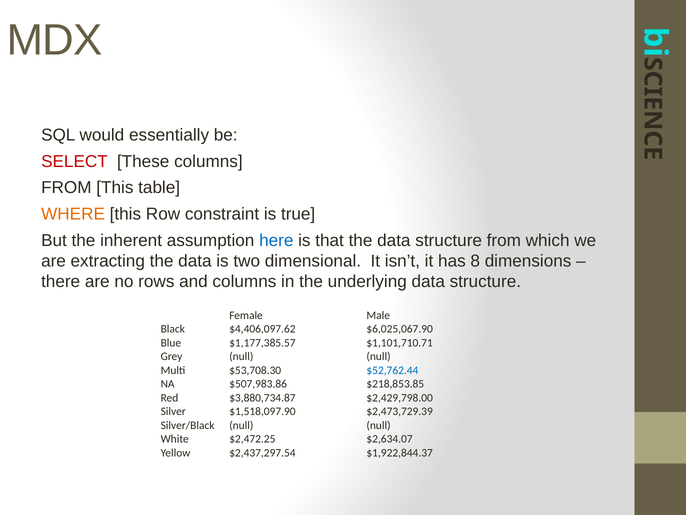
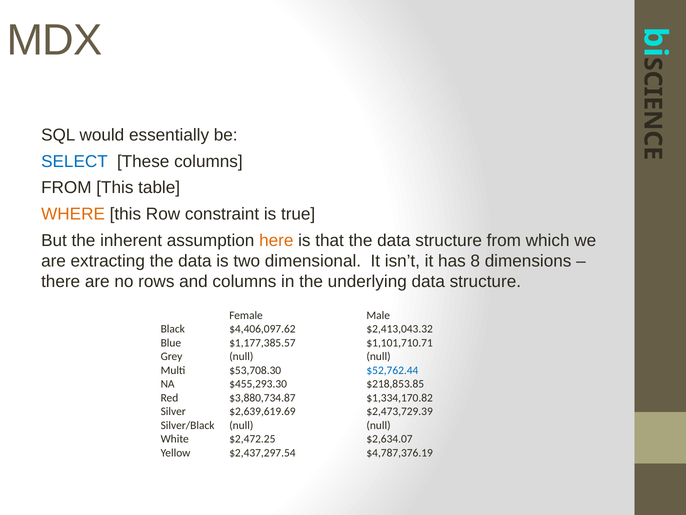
SELECT colour: red -> blue
here colour: blue -> orange
$6,025,067.90: $6,025,067.90 -> $2,413,043.32
$507,983.86: $507,983.86 -> $455,293.30
$2,429,798.00: $2,429,798.00 -> $1,334,170.82
$1,518,097.90: $1,518,097.90 -> $2,639,619.69
$1,922,844.37: $1,922,844.37 -> $4,787,376.19
